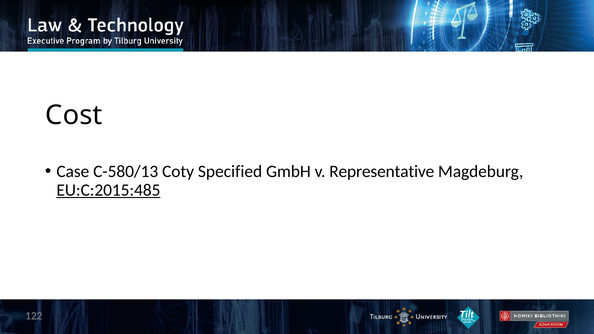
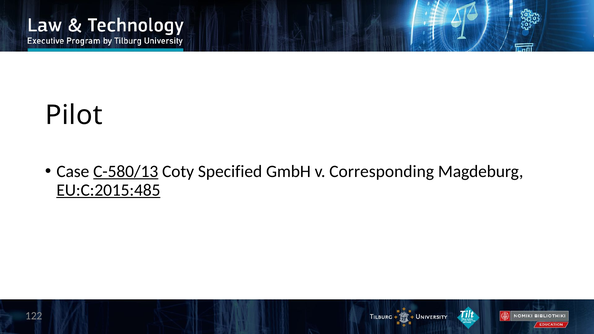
Cost: Cost -> Pilot
C-580/13 underline: none -> present
Representative: Representative -> Corresponding
